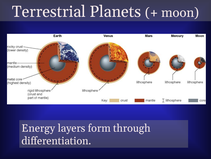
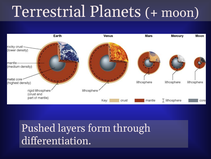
Energy: Energy -> Pushed
